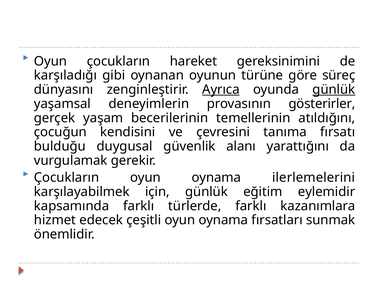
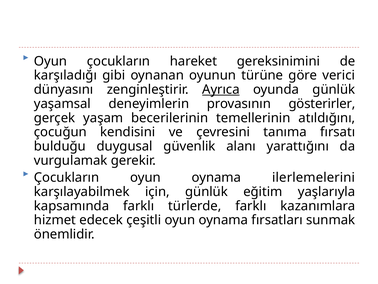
süreç: süreç -> verici
günlük at (334, 89) underline: present -> none
eylemidir: eylemidir -> yaşlarıyla
